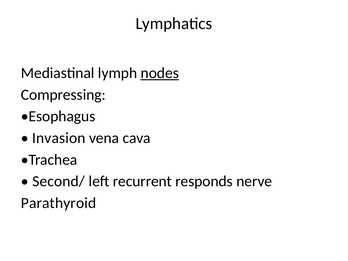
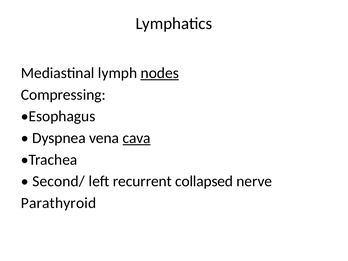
Invasion: Invasion -> Dyspnea
cava underline: none -> present
responds: responds -> collapsed
